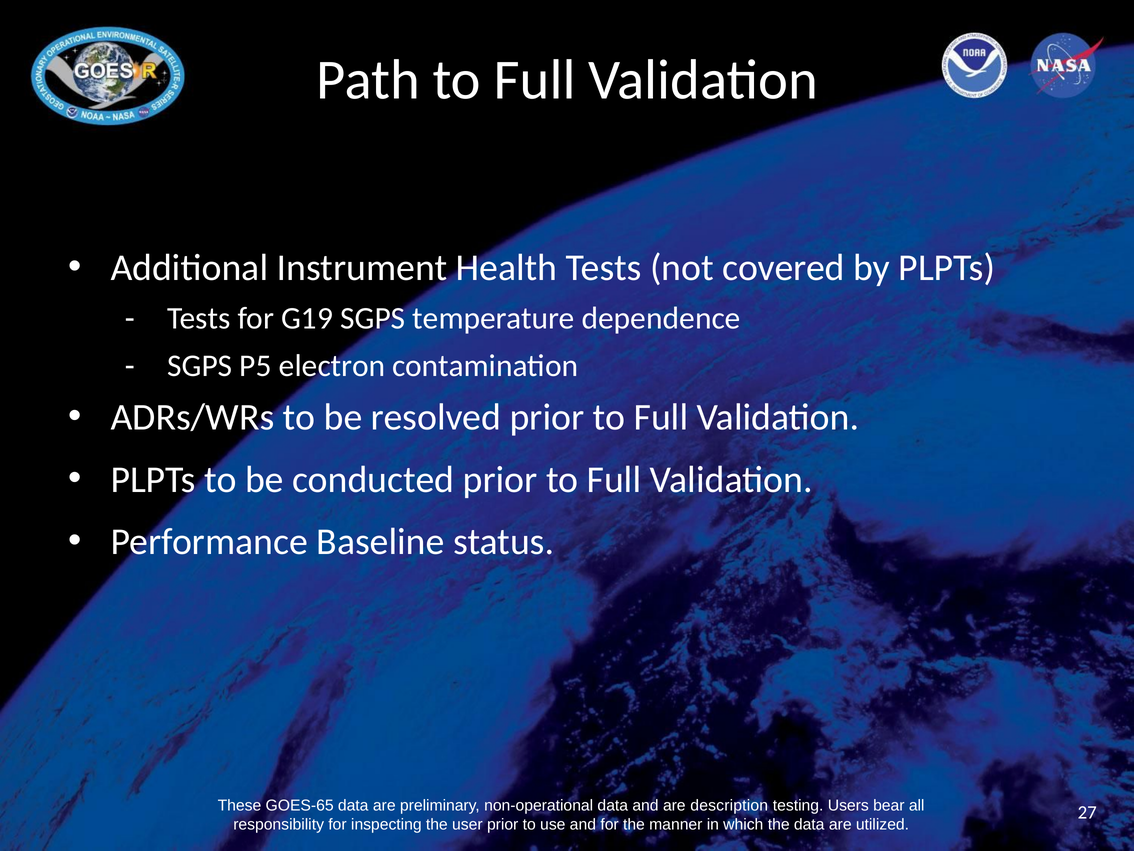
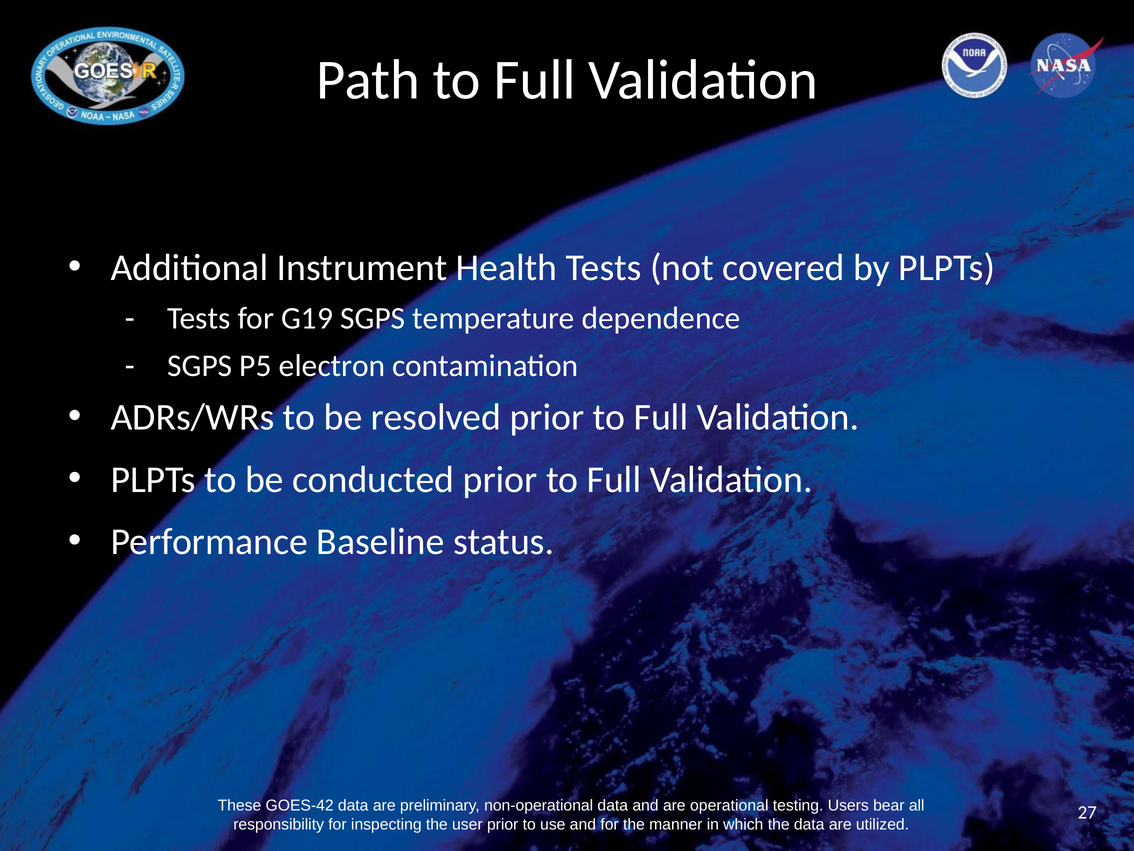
GOES-65: GOES-65 -> GOES-42
description: description -> operational
